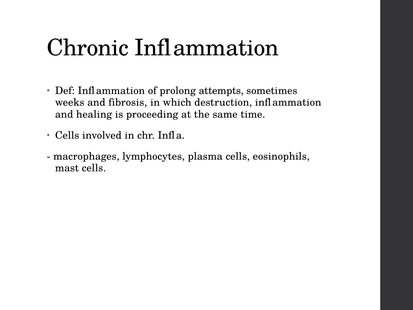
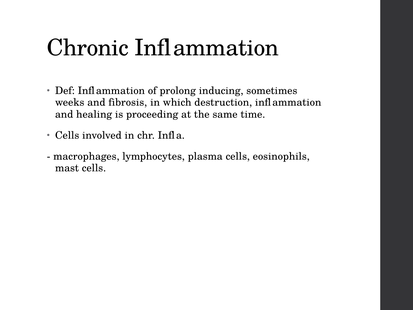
attempts: attempts -> inducing
